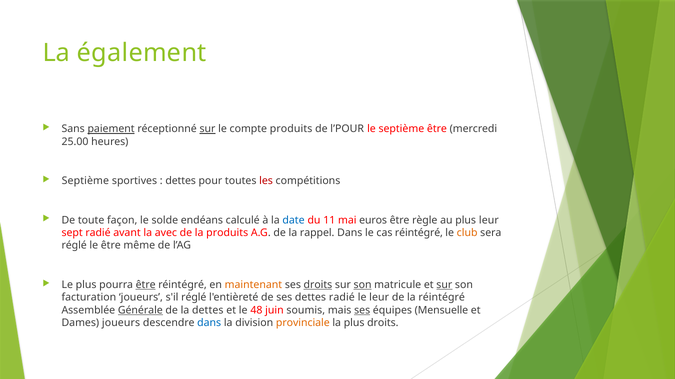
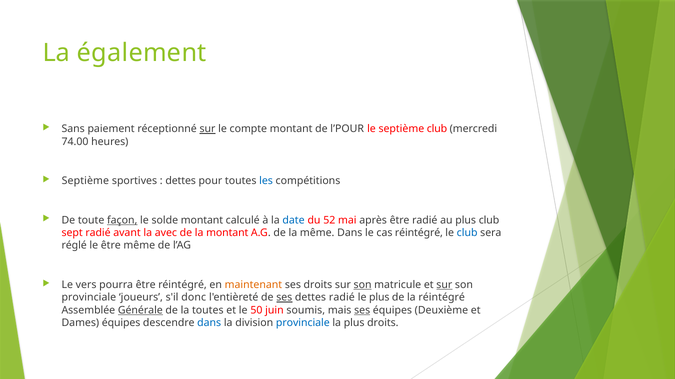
paiement underline: present -> none
compte produits: produits -> montant
septième être: être -> club
25.00: 25.00 -> 74.00
les colour: red -> blue
façon underline: none -> present
solde endéans: endéans -> montant
11: 11 -> 52
euros: euros -> après
être règle: règle -> radié
plus leur: leur -> club
la produits: produits -> montant
la rappel: rappel -> même
club at (467, 233) colour: orange -> blue
Le plus: plus -> vers
être at (146, 285) underline: present -> none
droits at (318, 285) underline: present -> none
facturation at (89, 298): facturation -> provinciale
s'il réglé: réglé -> donc
ses at (284, 298) underline: none -> present
le leur: leur -> plus
la dettes: dettes -> toutes
48: 48 -> 50
Mensuelle: Mensuelle -> Deuxième
Dames joueurs: joueurs -> équipes
provinciale at (303, 323) colour: orange -> blue
